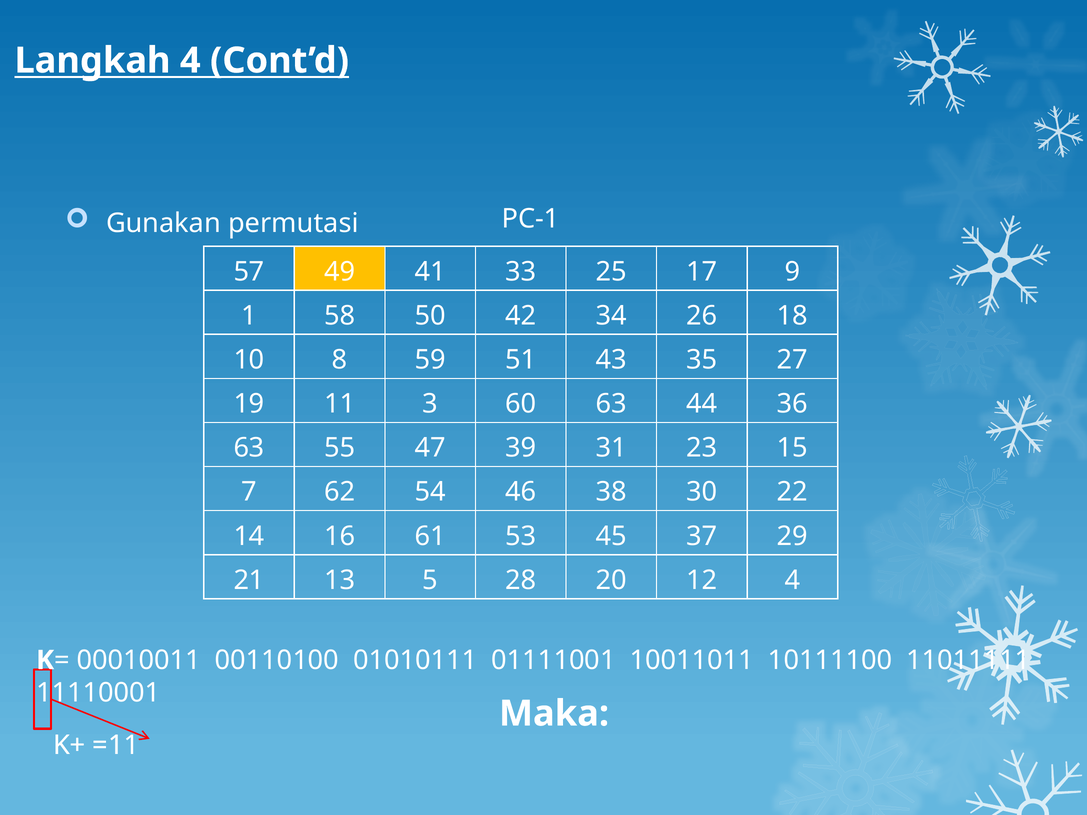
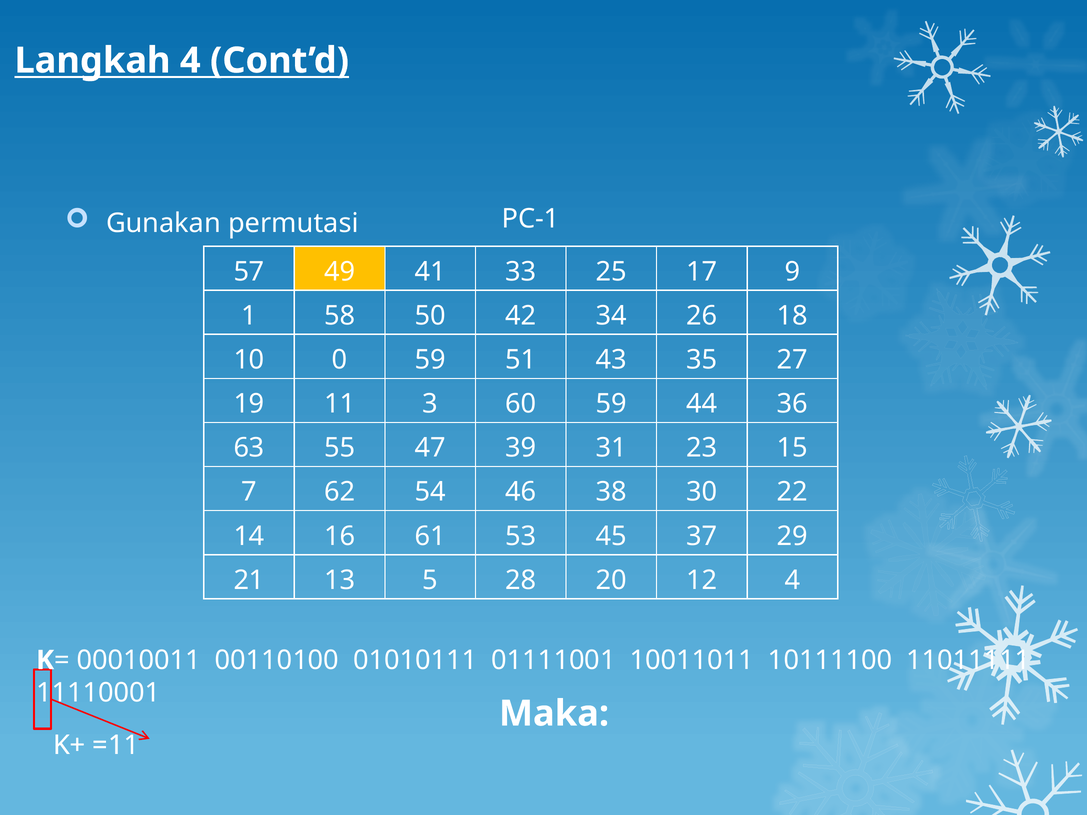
8: 8 -> 0
60 63: 63 -> 59
